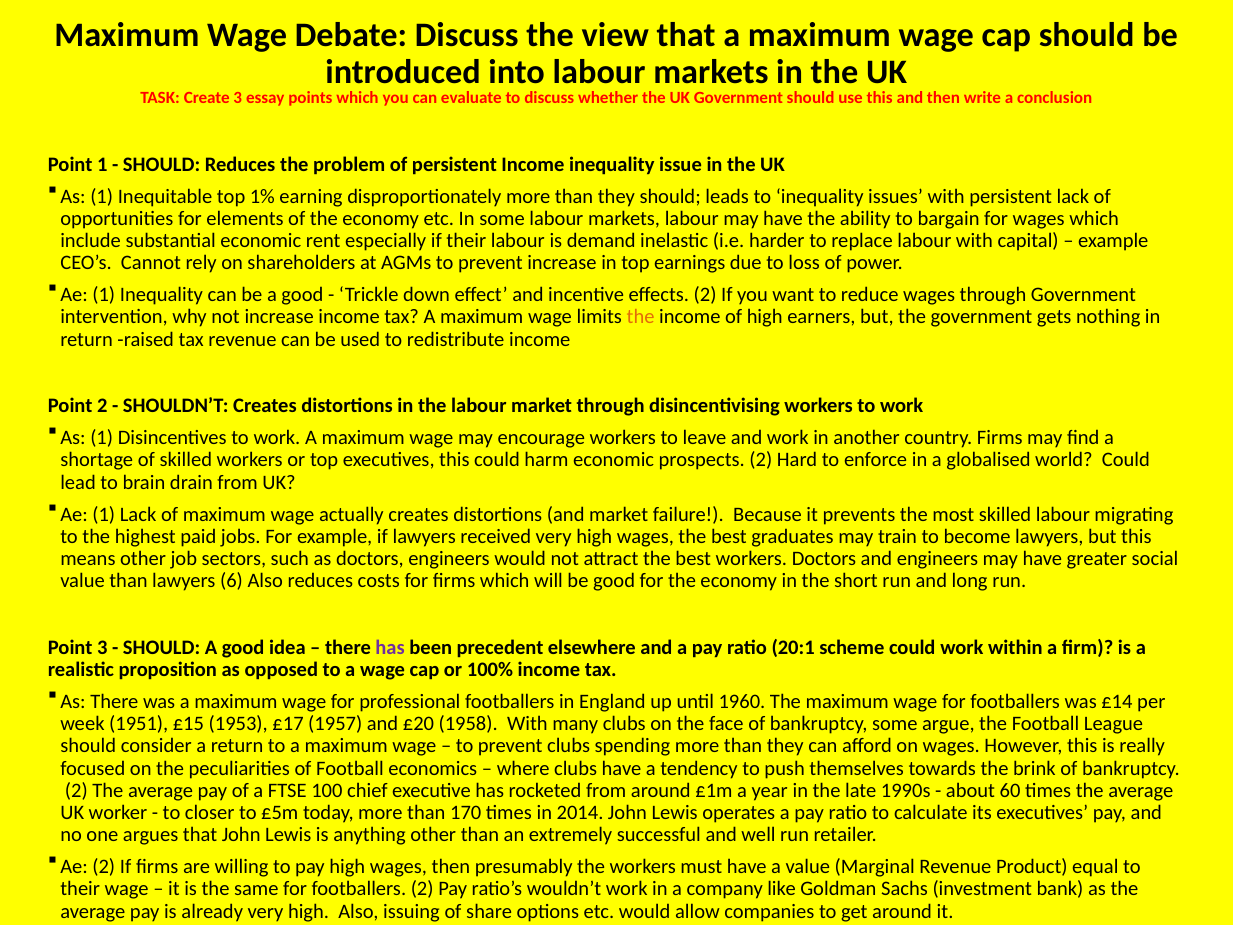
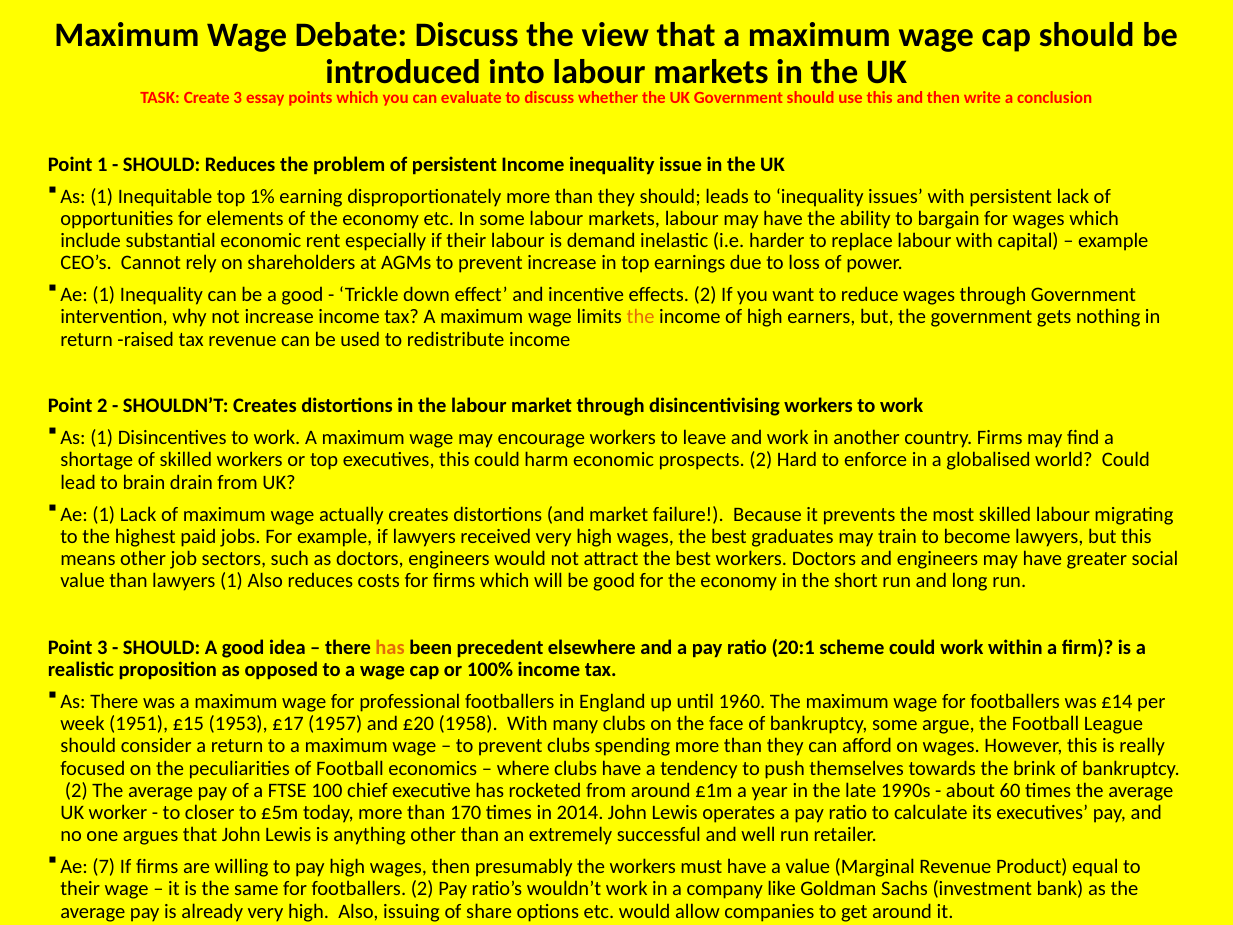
lawyers 6: 6 -> 1
has at (390, 647) colour: purple -> orange
Ae 2: 2 -> 7
